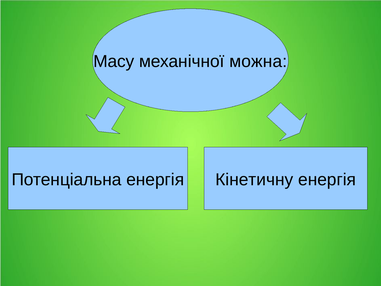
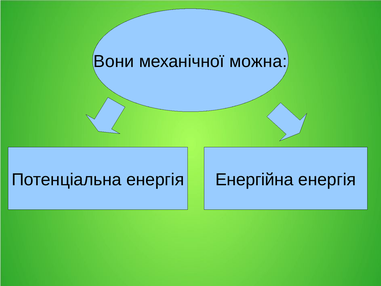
Масу: Масу -> Вони
Кінетичну: Кінетичну -> Енергійна
